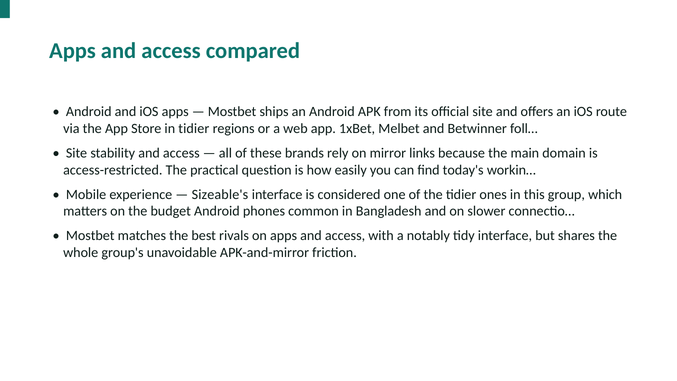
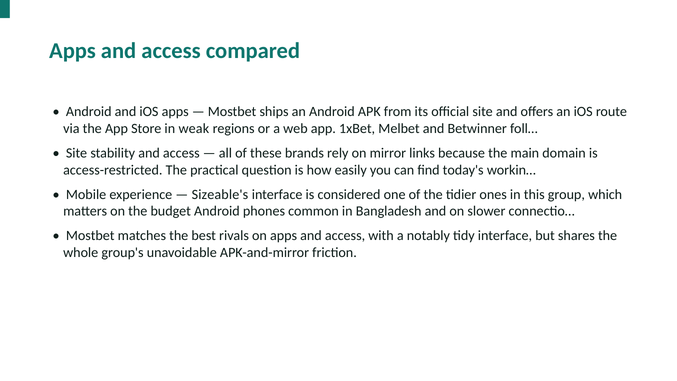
in tidier: tidier -> weak
